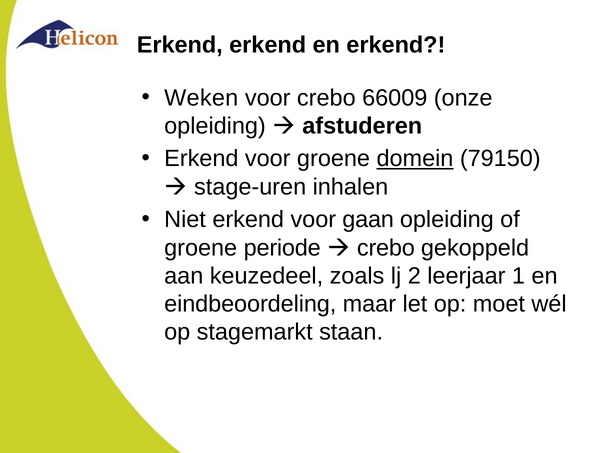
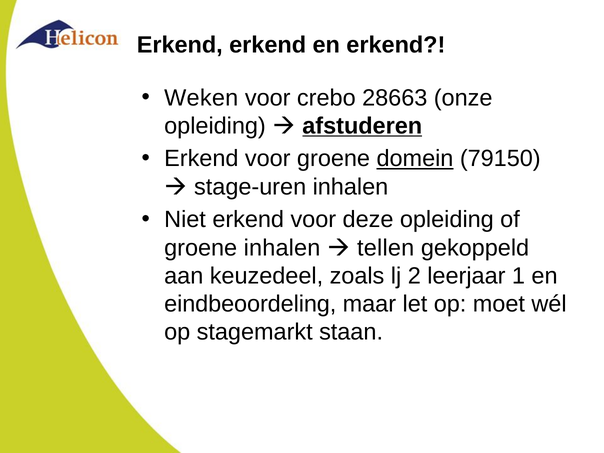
66009: 66009 -> 28663
afstuderen underline: none -> present
gaan: gaan -> deze
groene periode: periode -> inhalen
crebo at (386, 248): crebo -> tellen
